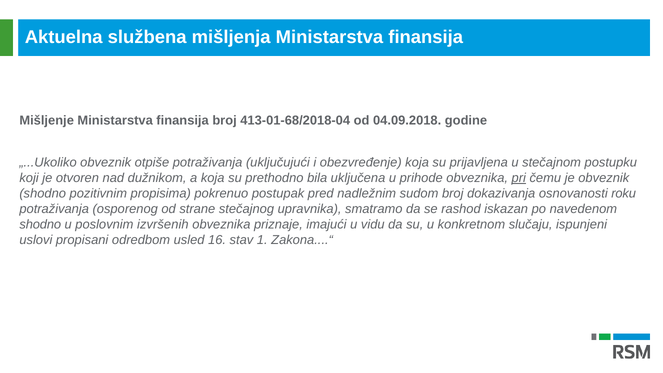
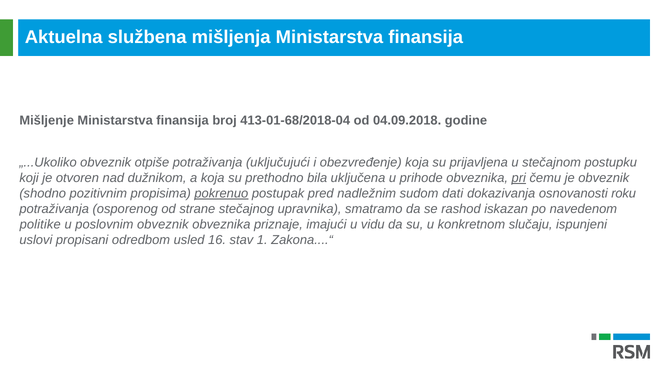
pokrenuo underline: none -> present
sudom broj: broj -> dati
shodno at (40, 224): shodno -> politike
poslovnim izvršenih: izvršenih -> obveznik
